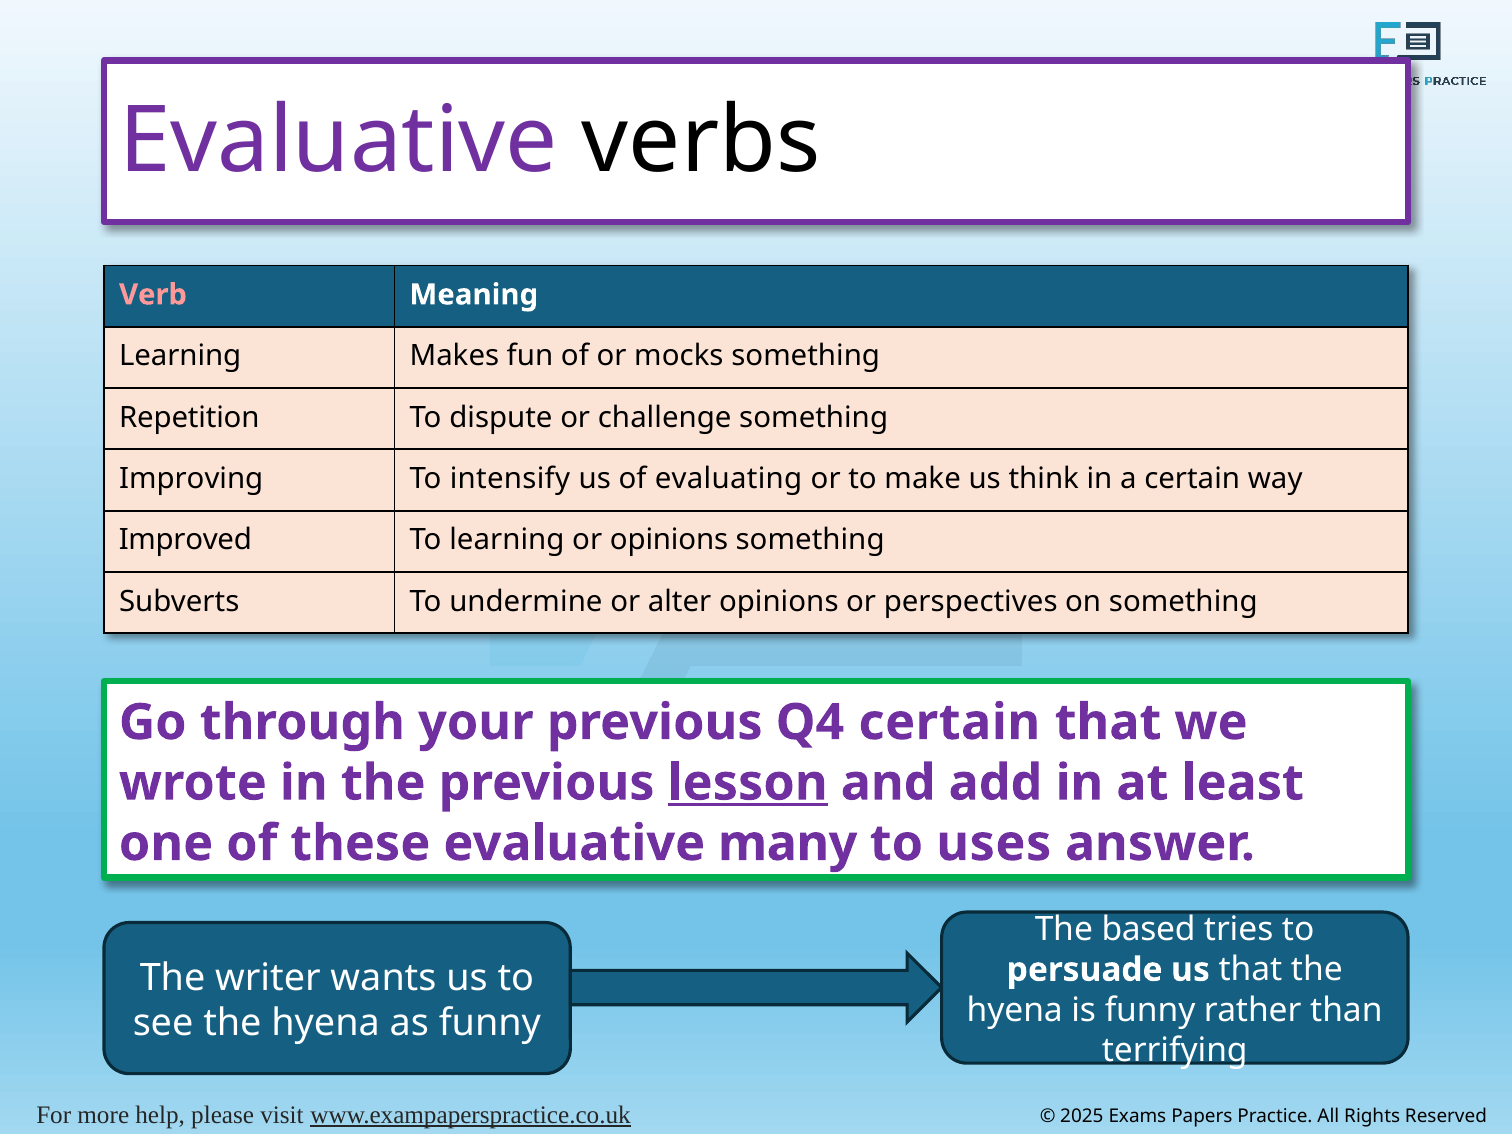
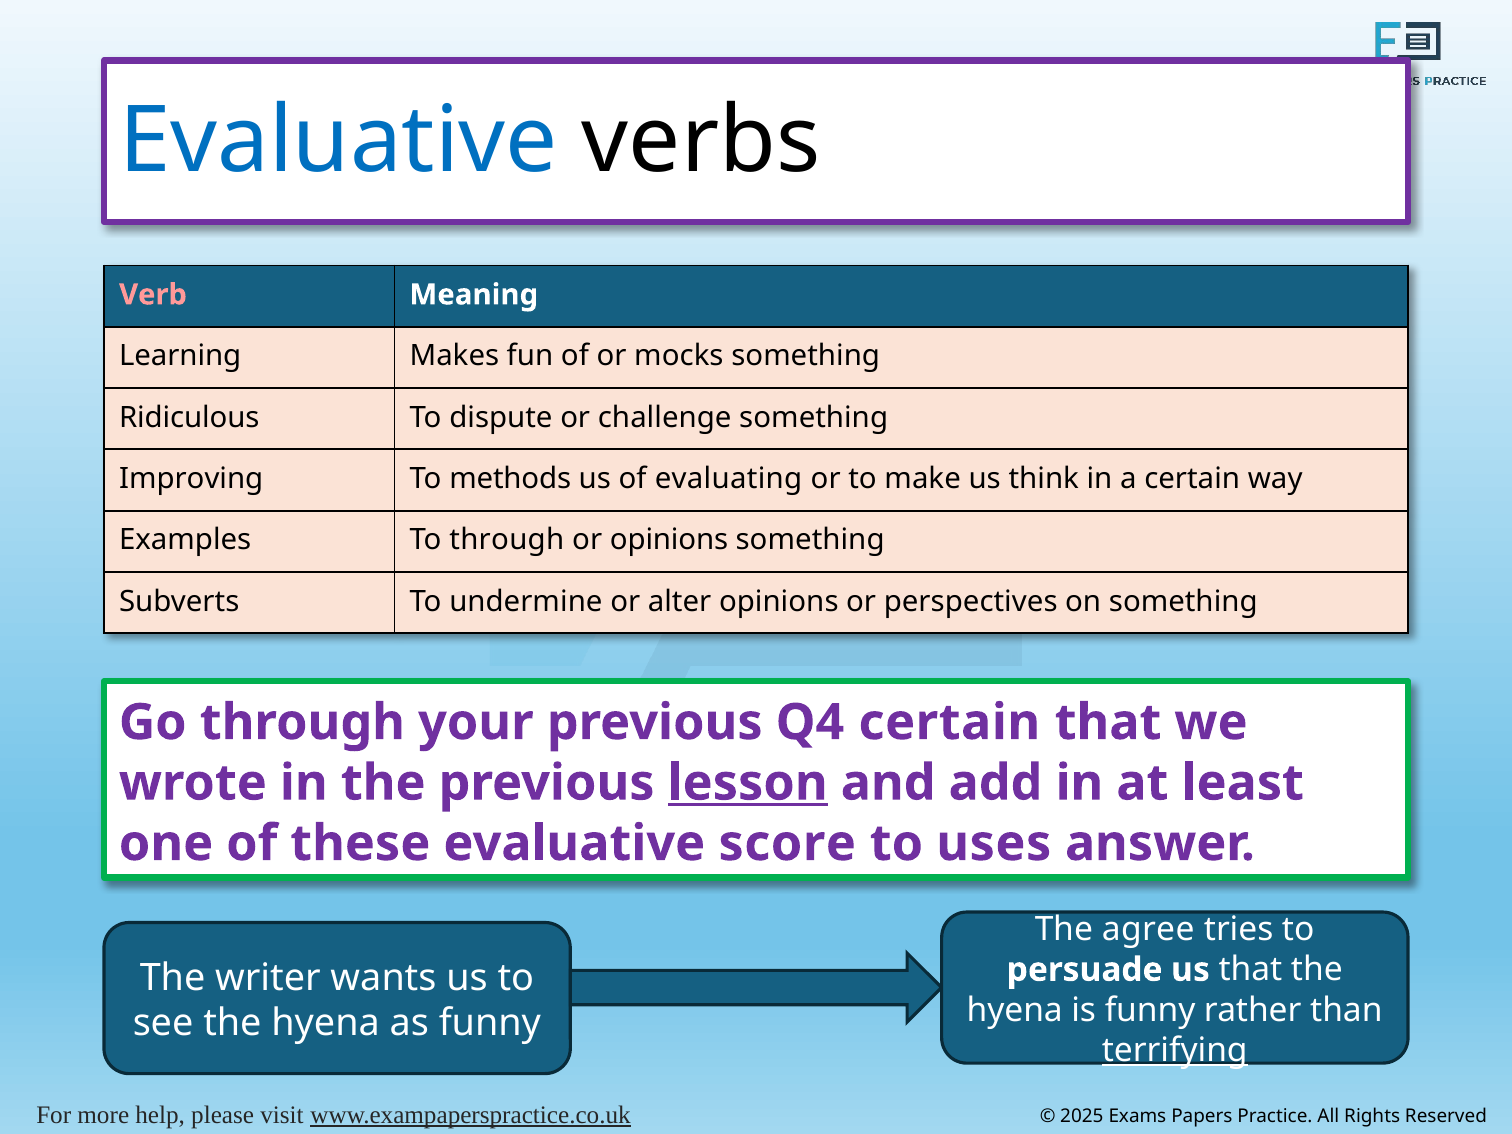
Evaluative at (339, 141) colour: purple -> blue
Repetition: Repetition -> Ridiculous
intensify: intensify -> methods
Improved: Improved -> Examples
To learning: learning -> through
many: many -> score
based: based -> agree
terrifying underline: none -> present
